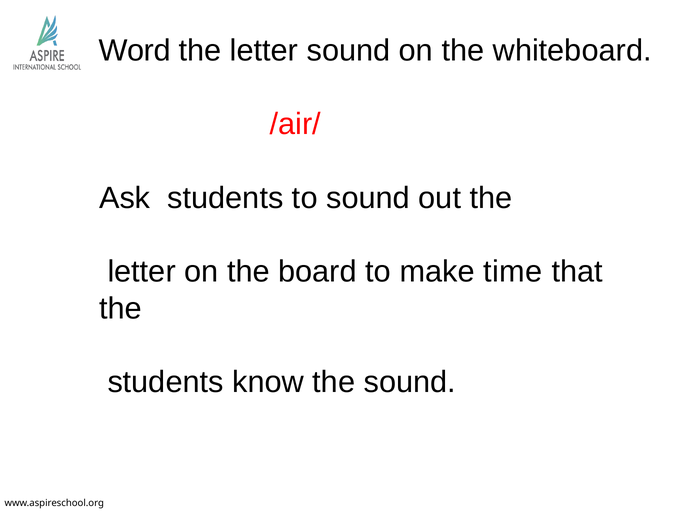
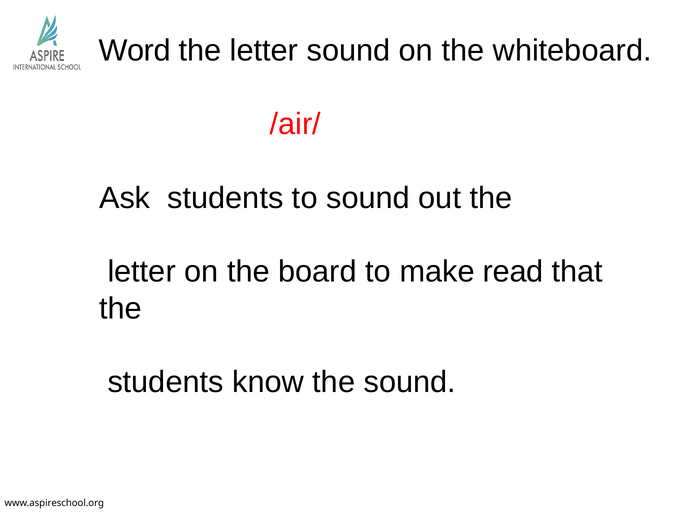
time: time -> read
